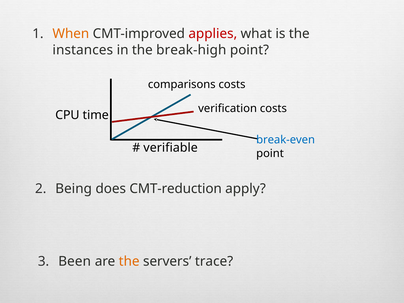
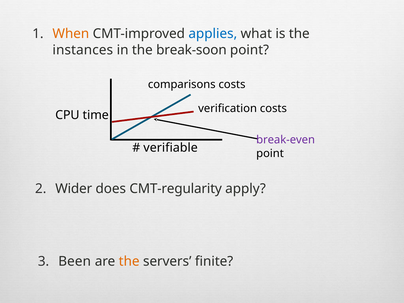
applies colour: red -> blue
break-high: break-high -> break-soon
break-even colour: blue -> purple
Being: Being -> Wider
CMT-reduction: CMT-reduction -> CMT-regularity
trace: trace -> finite
